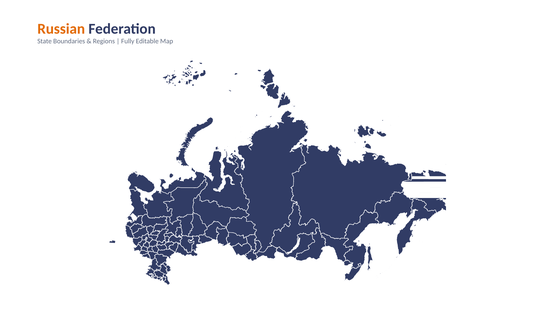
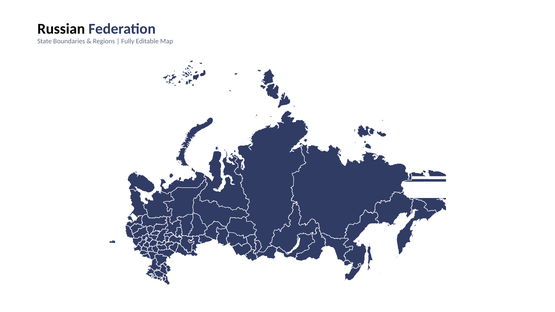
Russian colour: orange -> black
